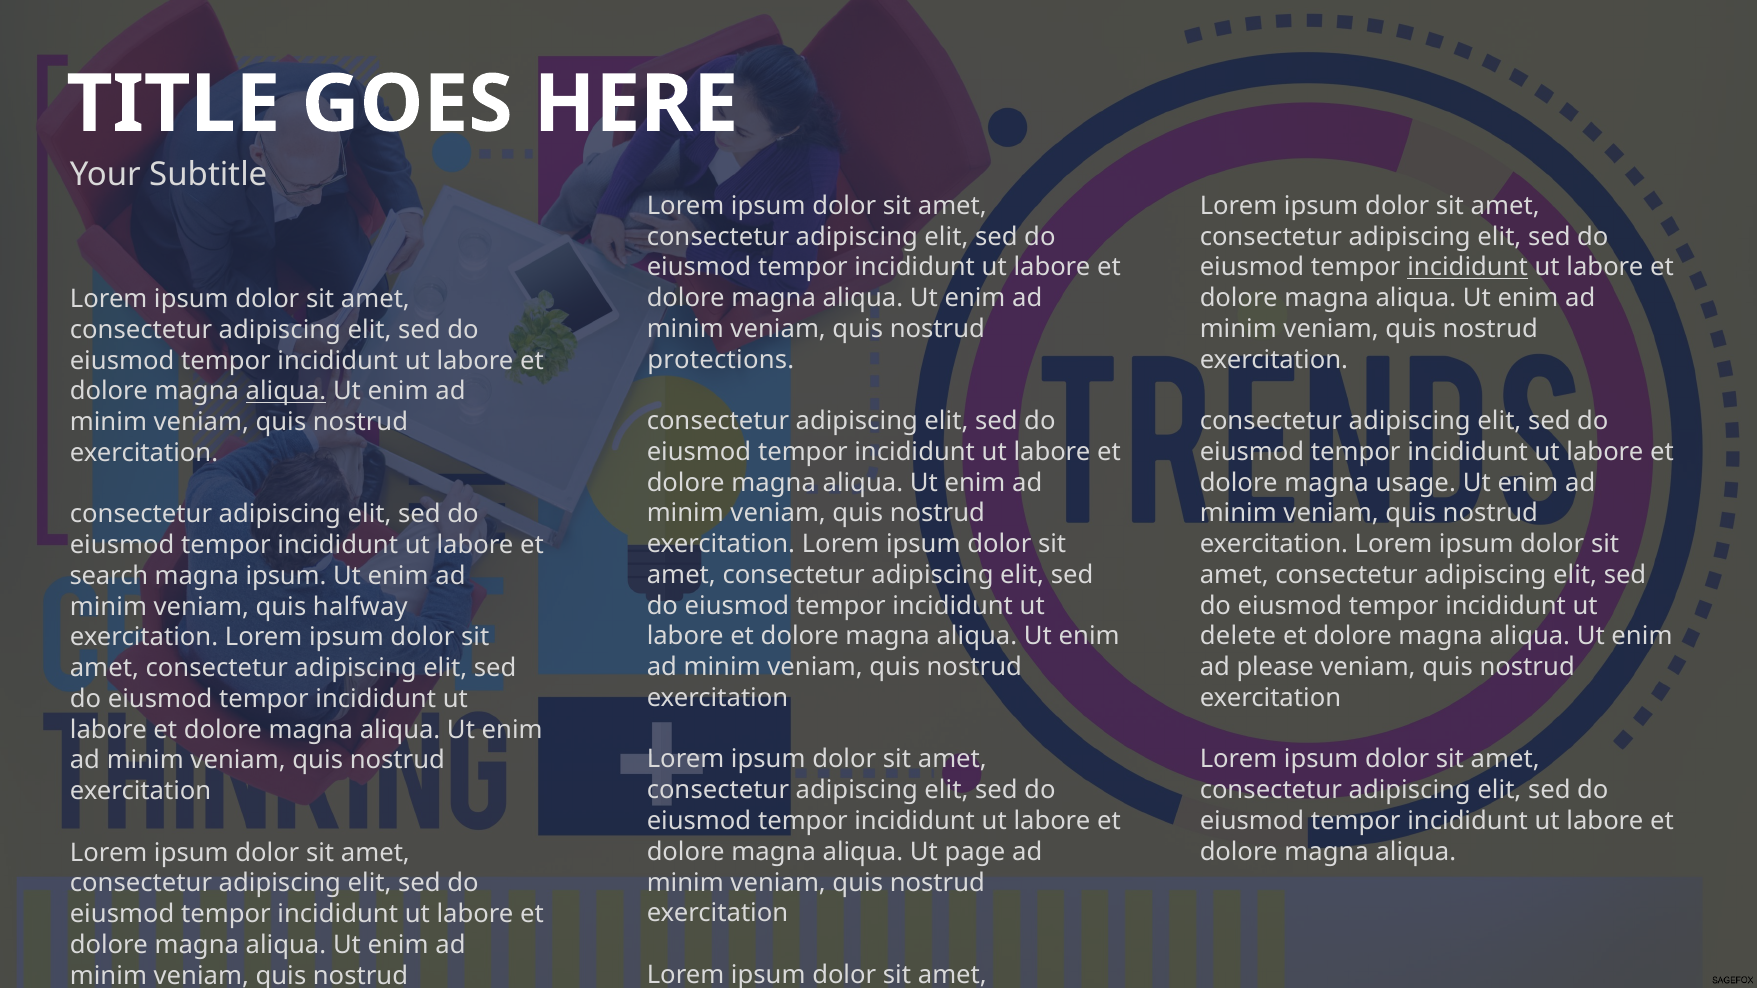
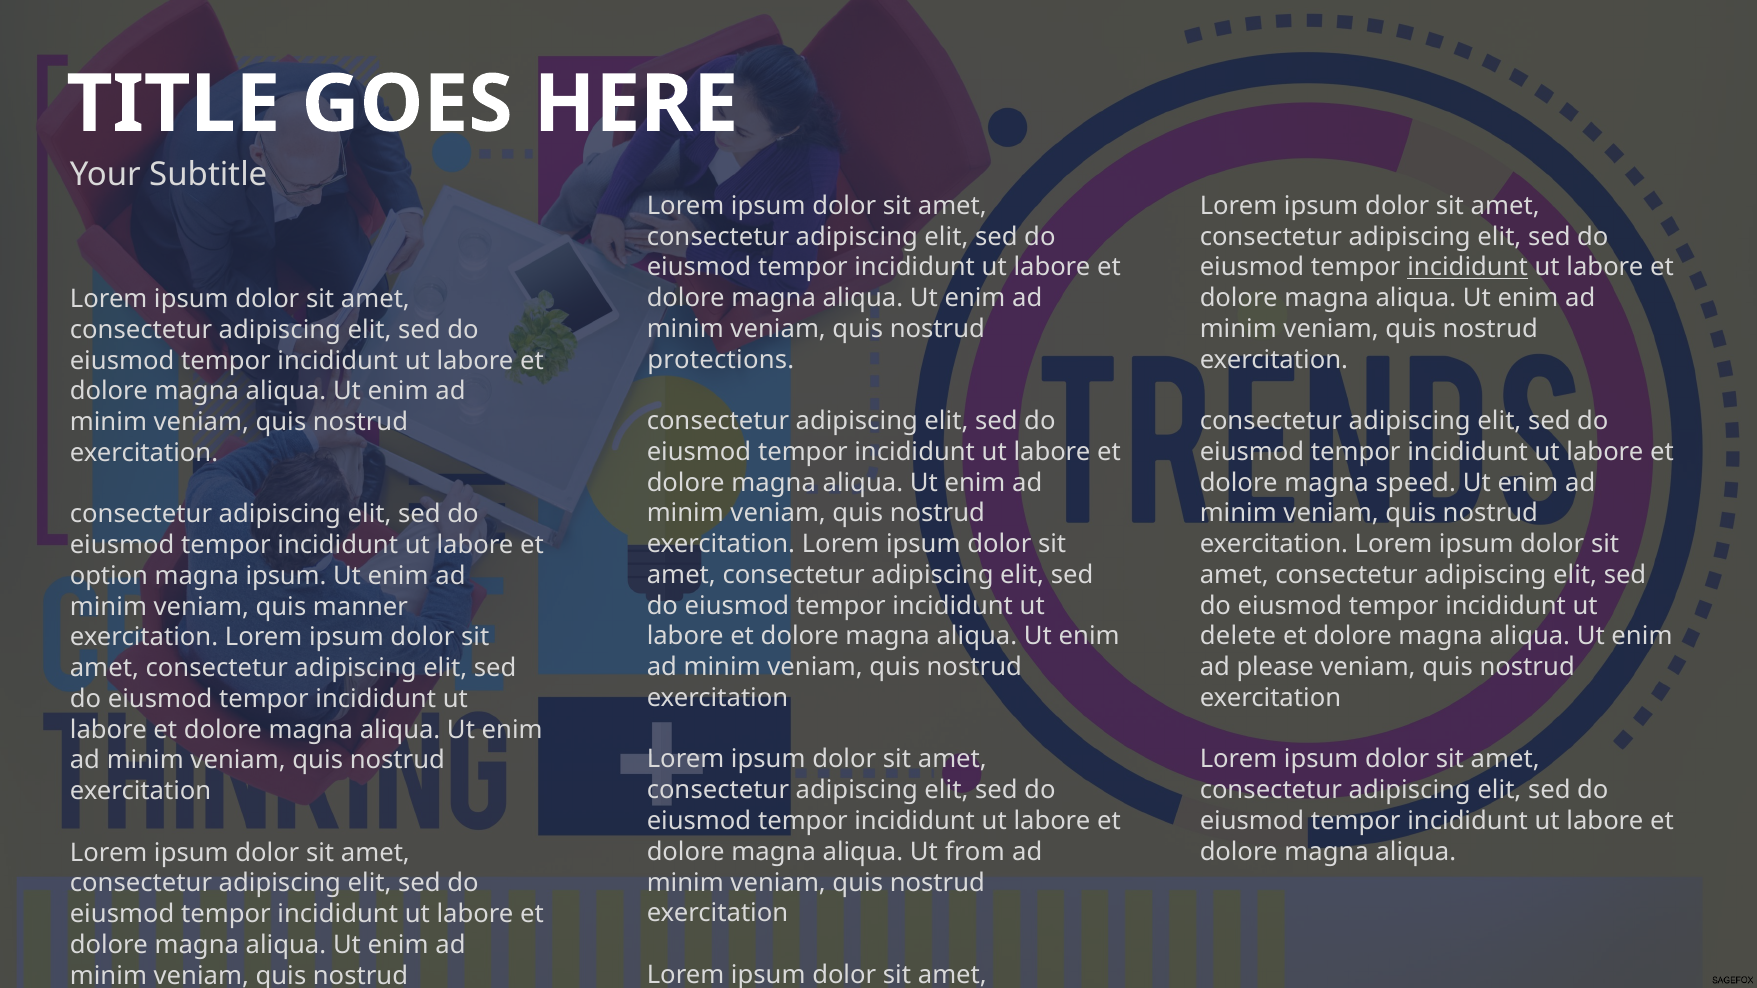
aliqua at (286, 391) underline: present -> none
usage: usage -> speed
search: search -> option
halfway: halfway -> manner
page: page -> from
